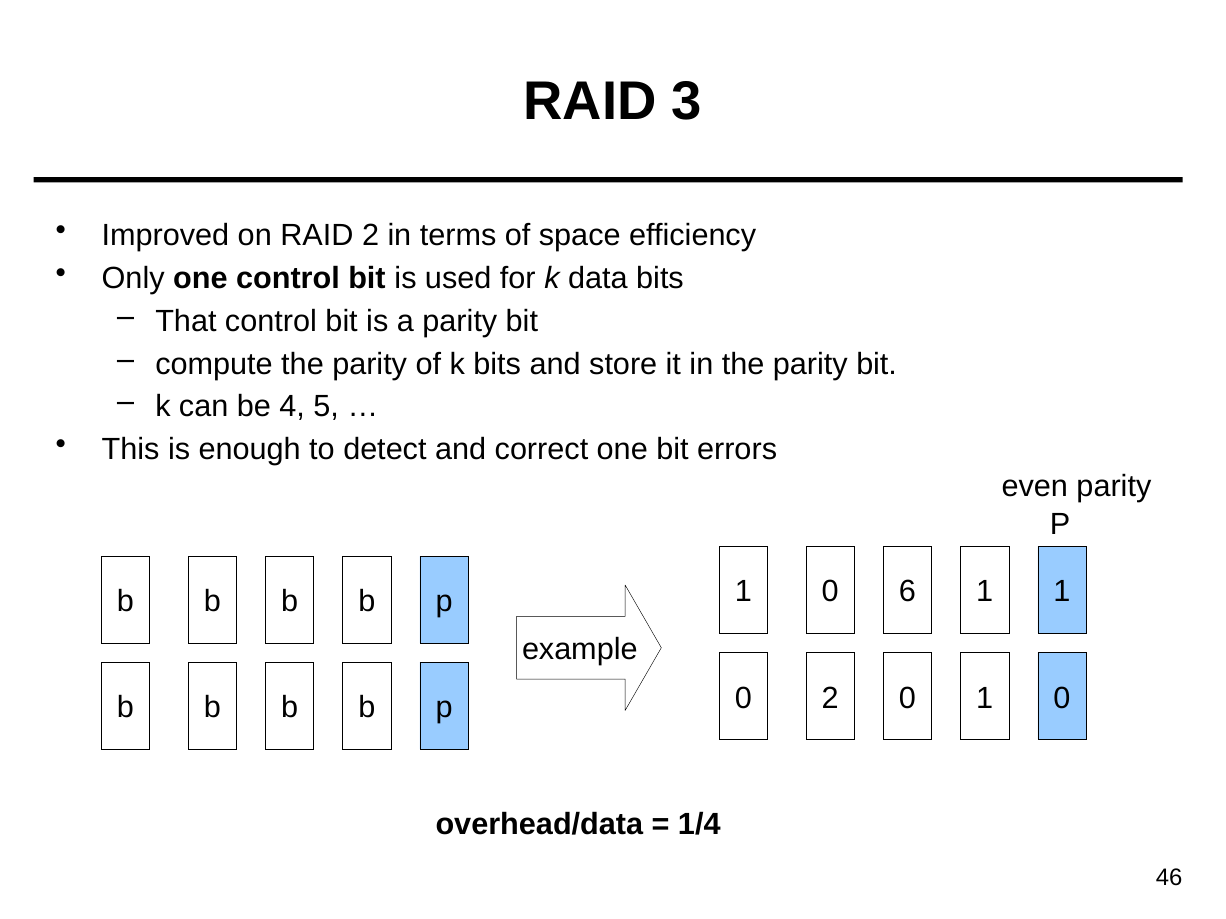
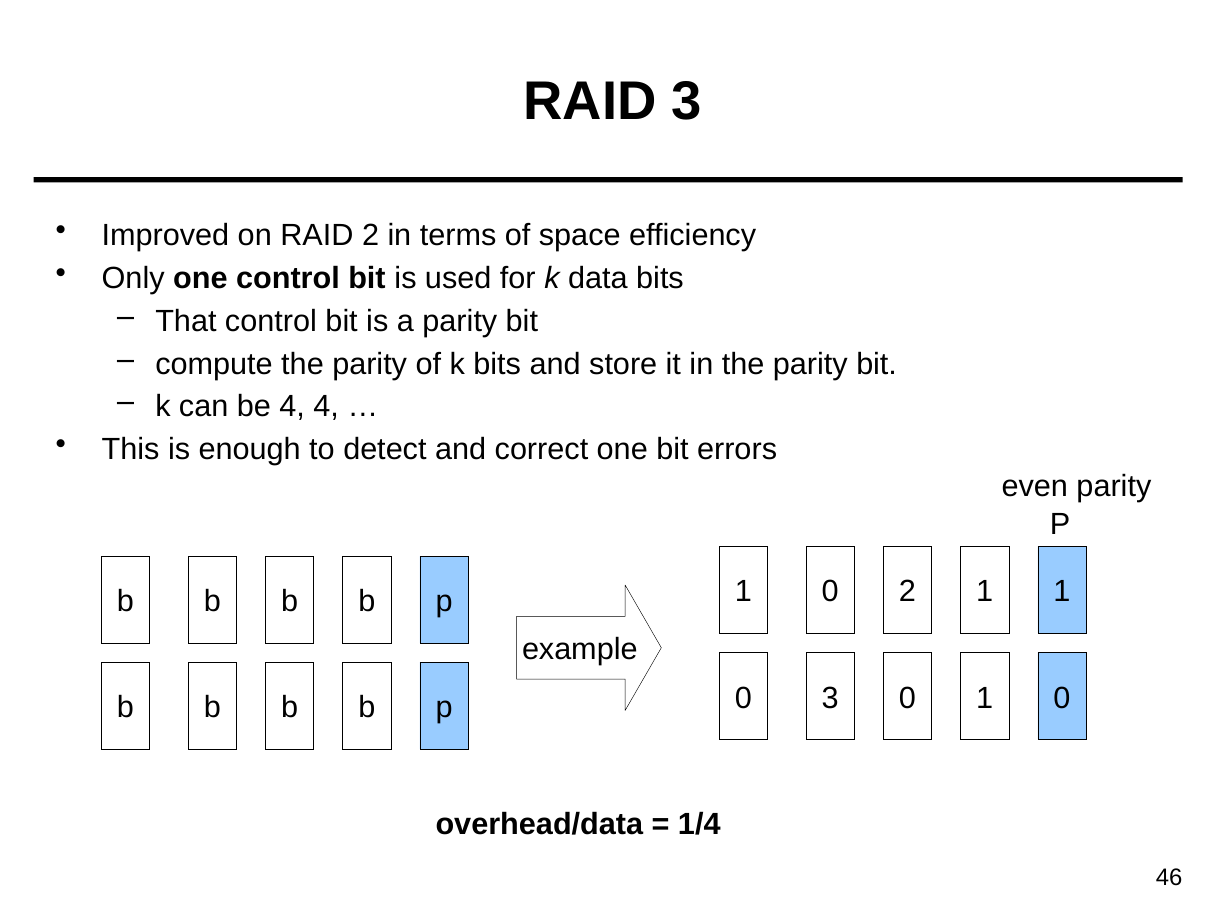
4 5: 5 -> 4
0 6: 6 -> 2
0 2: 2 -> 3
